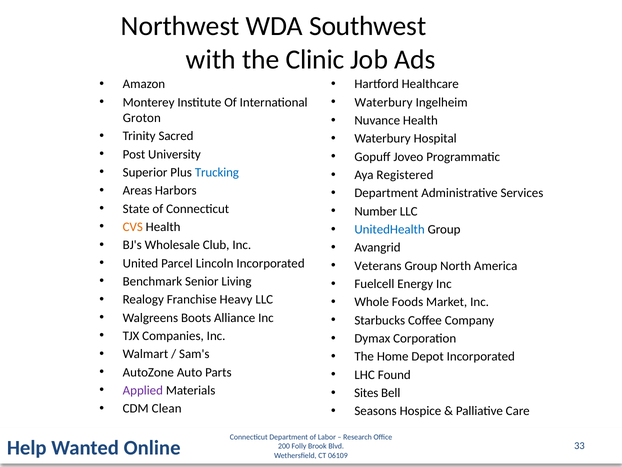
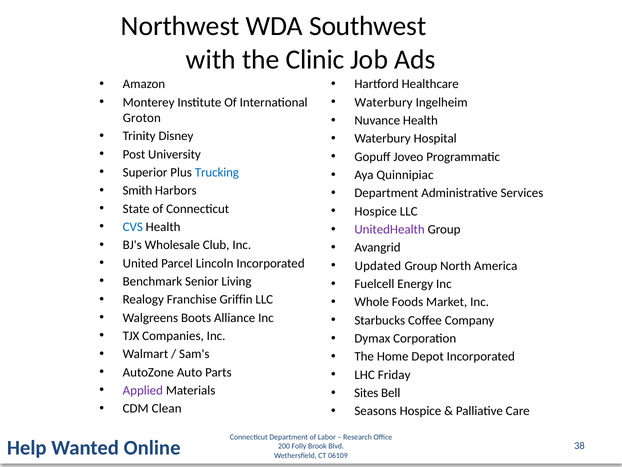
Sacred: Sacred -> Disney
Registered: Registered -> Quinnipiac
Areas: Areas -> Smith
Number at (376, 211): Number -> Hospice
CVS colour: orange -> blue
UnitedHealth colour: blue -> purple
Veterans: Veterans -> Updated
Heavy: Heavy -> Griffin
Found: Found -> Friday
33: 33 -> 38
